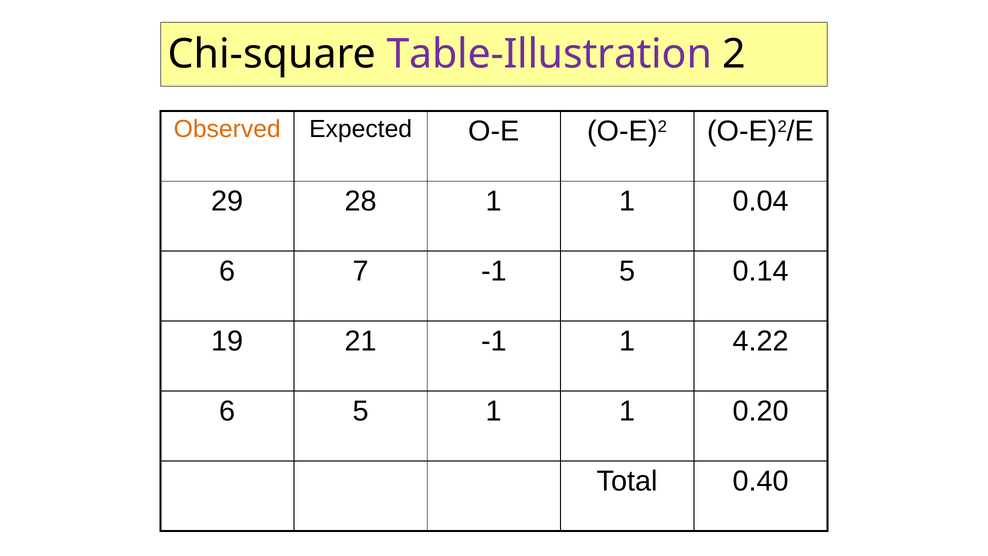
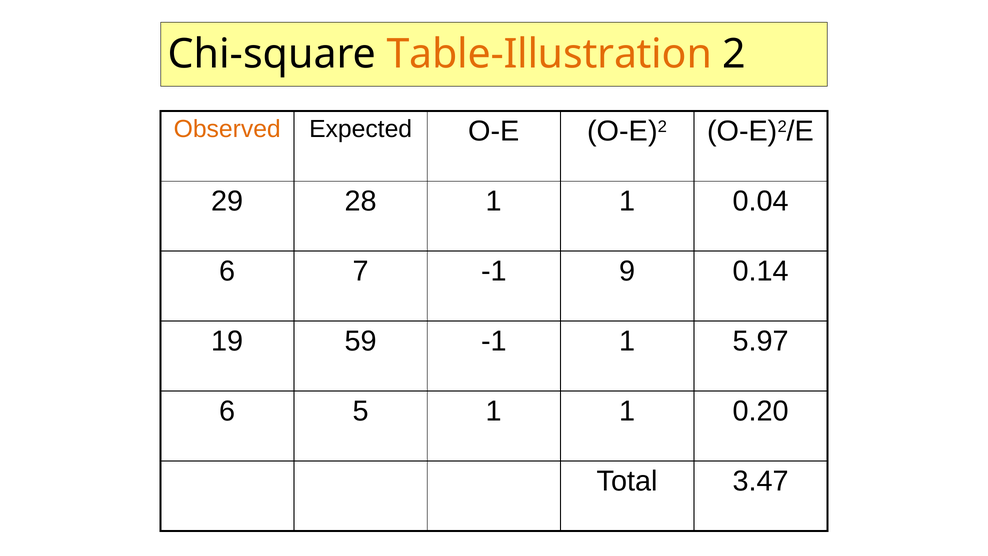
Table-Illustration colour: purple -> orange
-1 5: 5 -> 9
21: 21 -> 59
4.22: 4.22 -> 5.97
0.40: 0.40 -> 3.47
